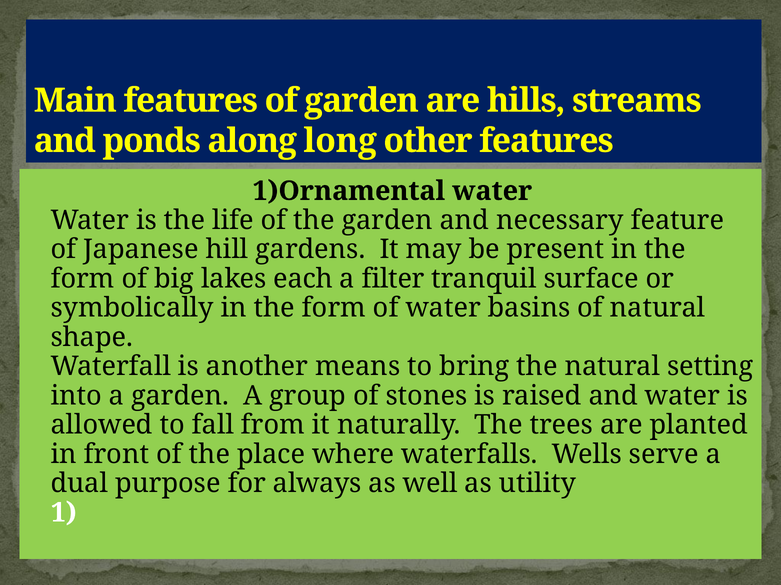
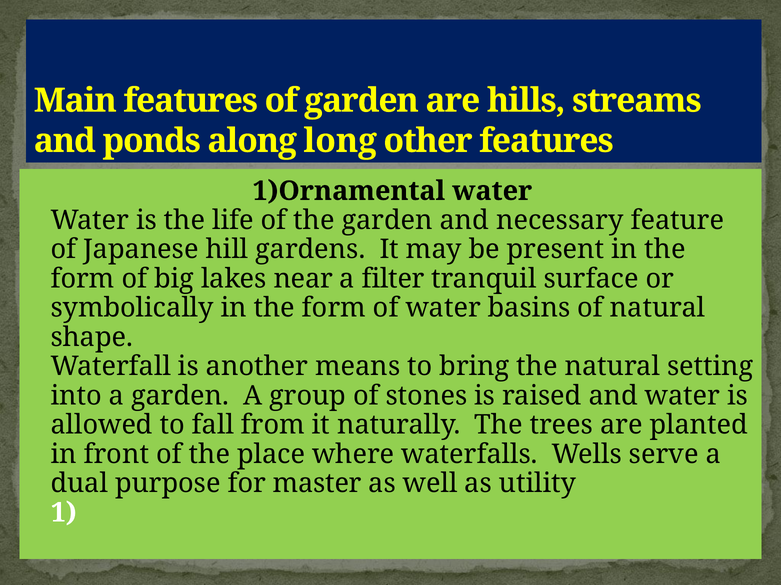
each: each -> near
always: always -> master
